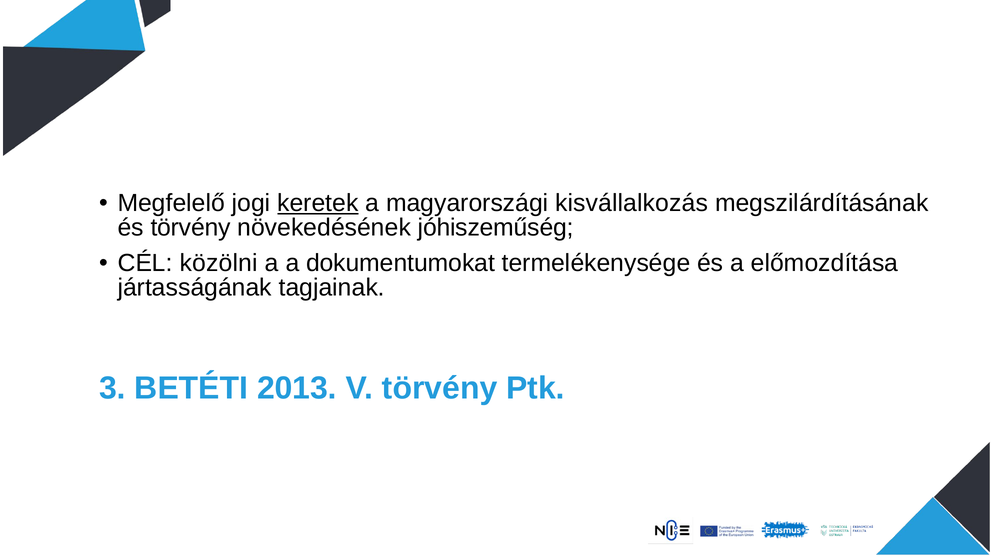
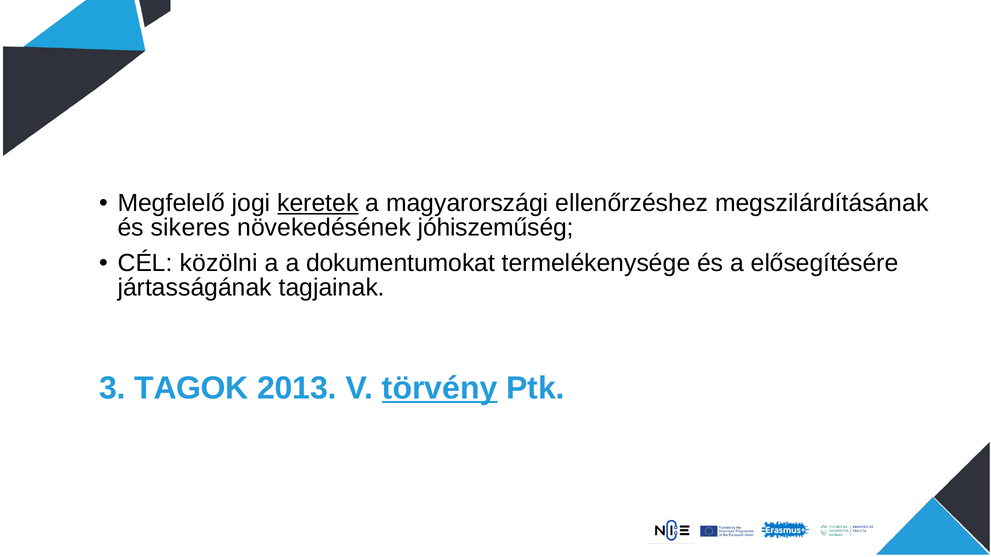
kisvállalkozás: kisvállalkozás -> ellenőrzéshez
és törvény: törvény -> sikeres
előmozdítása: előmozdítása -> elősegítésére
BETÉTI: BETÉTI -> TAGOK
törvény at (440, 388) underline: none -> present
